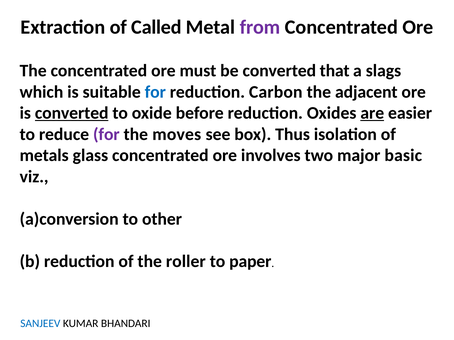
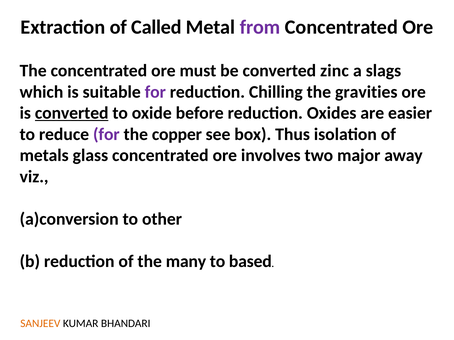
that: that -> zinc
for at (155, 92) colour: blue -> purple
Carbon: Carbon -> Chilling
adjacent: adjacent -> gravities
are underline: present -> none
moves: moves -> copper
basic: basic -> away
roller: roller -> many
paper: paper -> based
SANJEEV colour: blue -> orange
